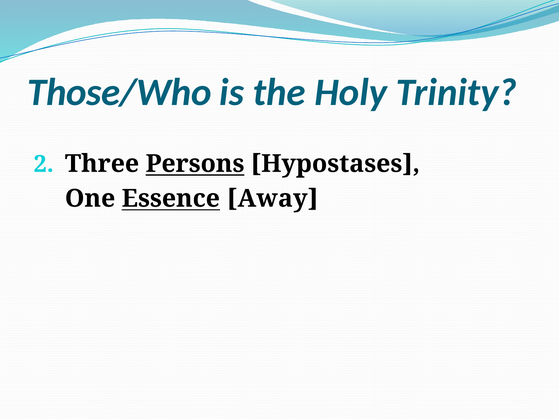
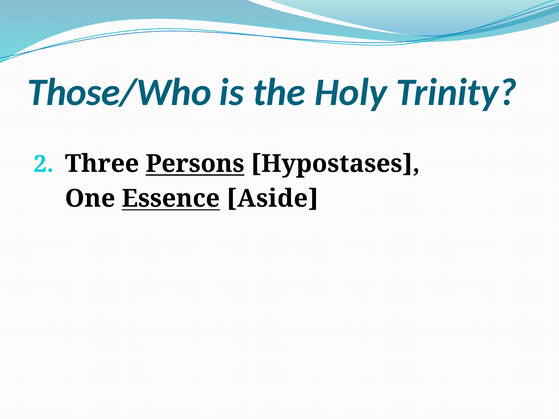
Away: Away -> Aside
